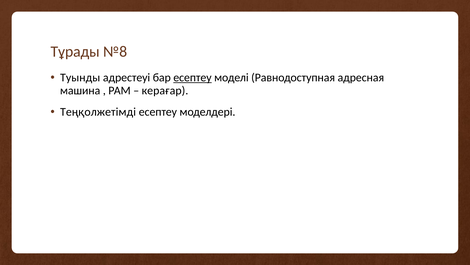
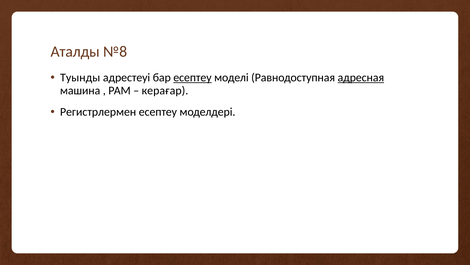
Тұрады: Тұрады -> Аталды
адресная underline: none -> present
Теңқолжетімді: Теңқолжетімді -> Регистрлермен
